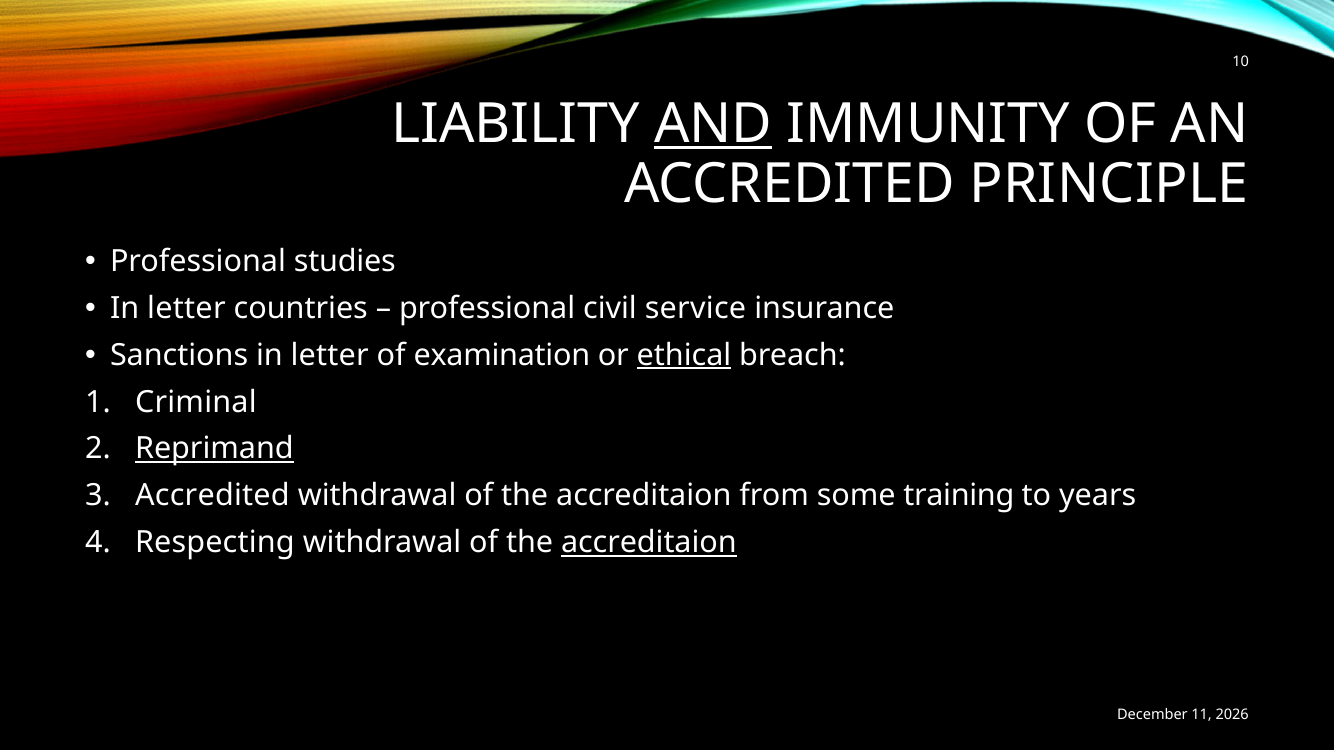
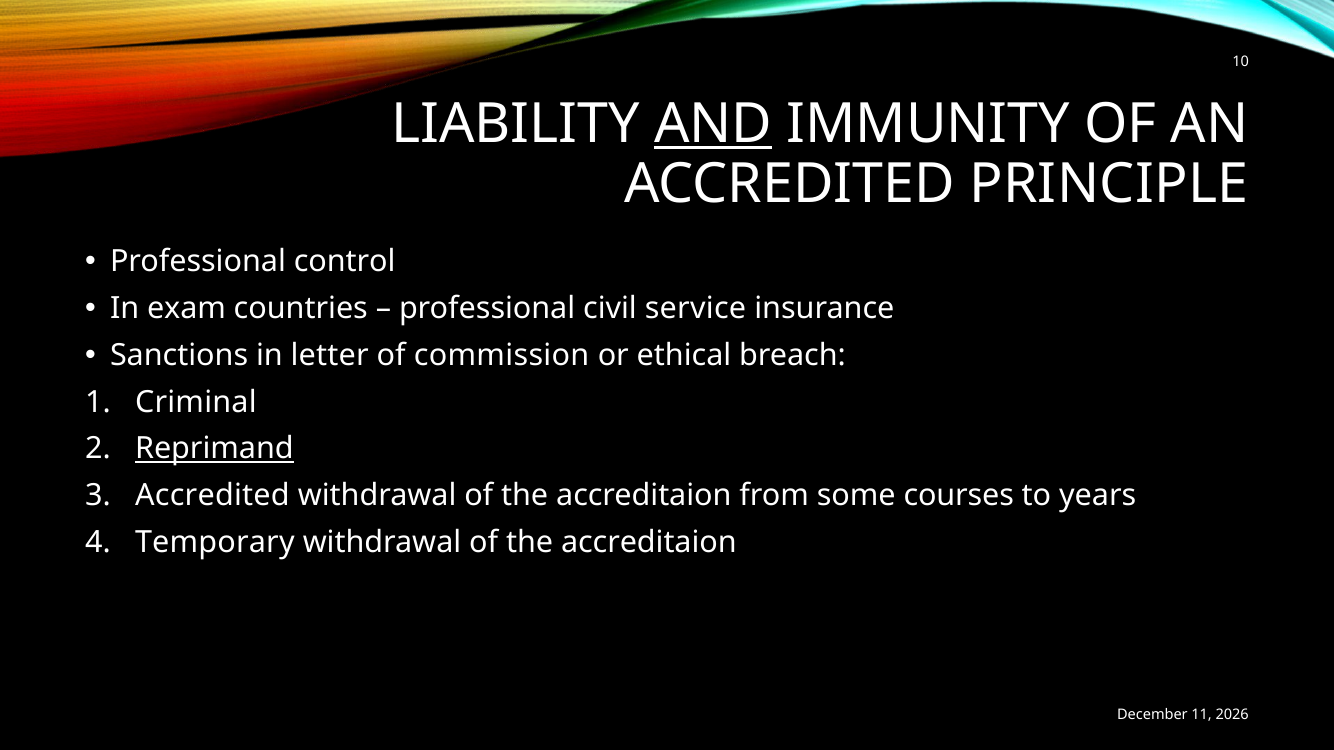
studies: studies -> control
letter at (186, 308): letter -> exam
examination: examination -> commission
ethical underline: present -> none
training: training -> courses
Respecting: Respecting -> Temporary
accreditaion at (649, 543) underline: present -> none
